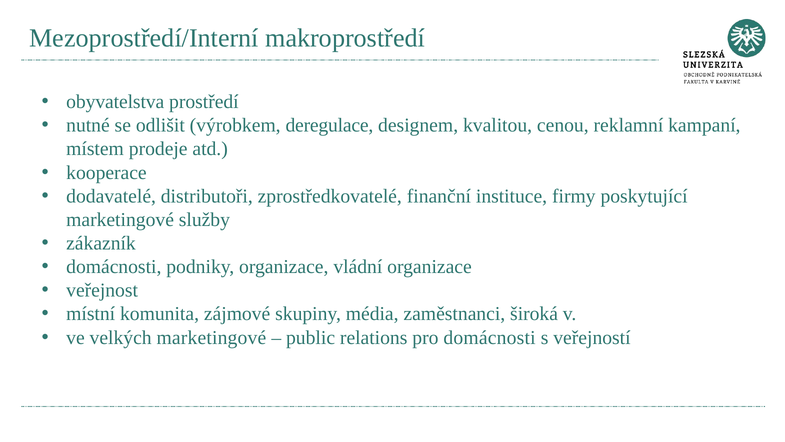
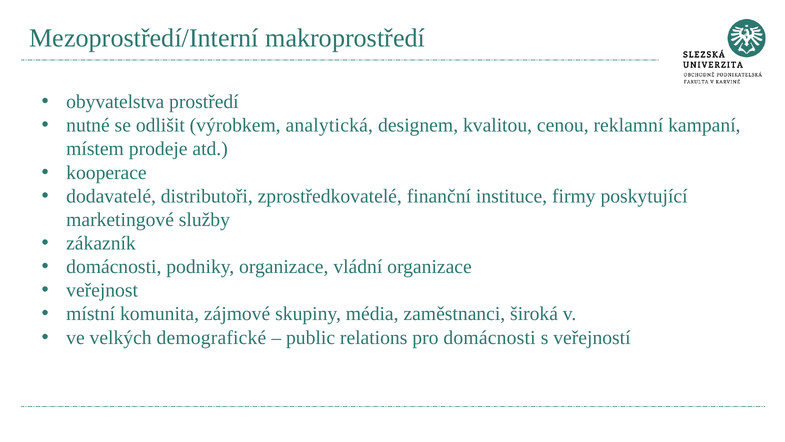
deregulace: deregulace -> analytická
velkých marketingové: marketingové -> demografické
